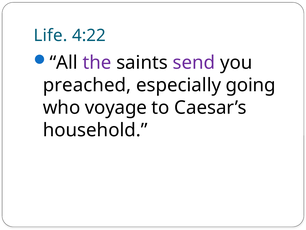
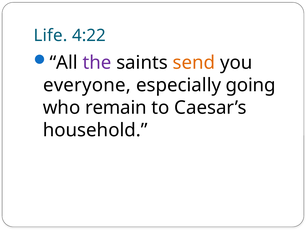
send colour: purple -> orange
preached: preached -> everyone
voyage: voyage -> remain
